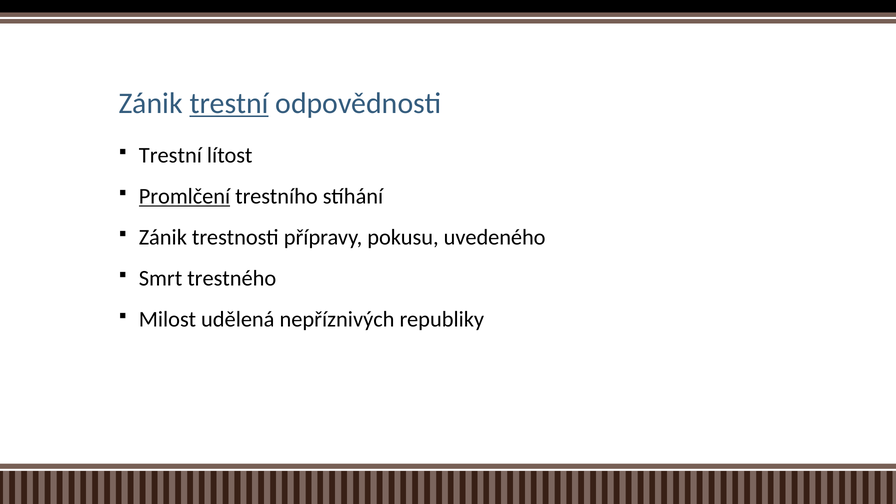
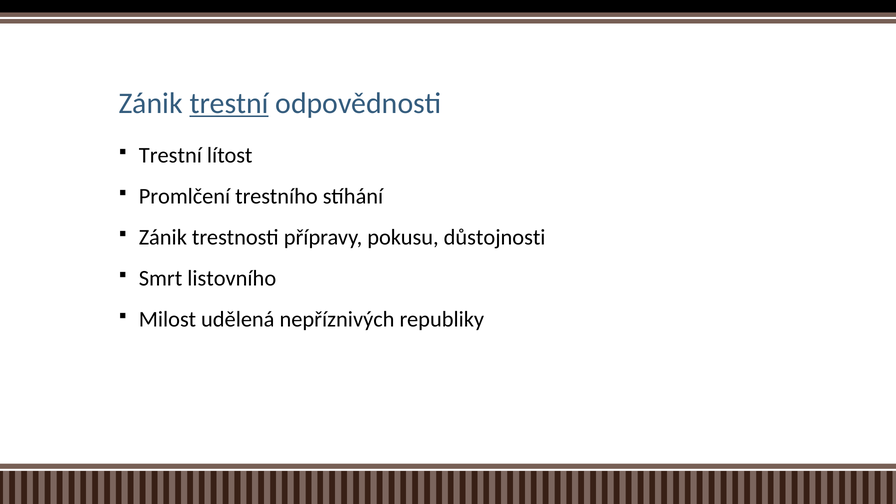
Promlčení underline: present -> none
uvedeného: uvedeného -> důstojnosti
trestného: trestného -> listovního
